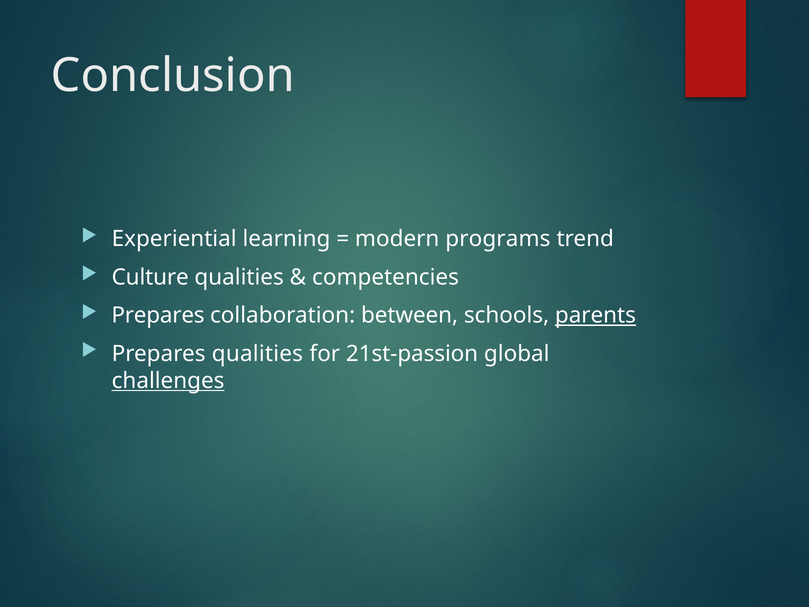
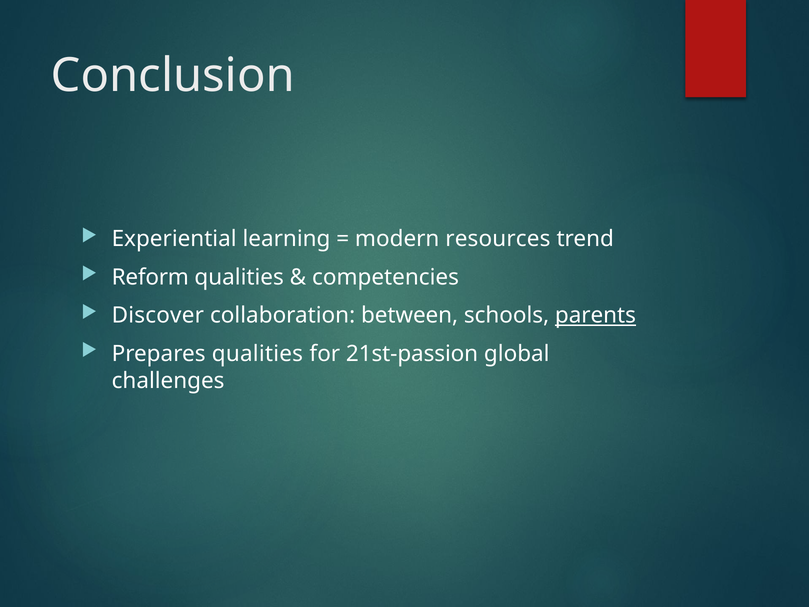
programs: programs -> resources
Culture: Culture -> Reform
Prepares at (158, 315): Prepares -> Discover
challenges underline: present -> none
